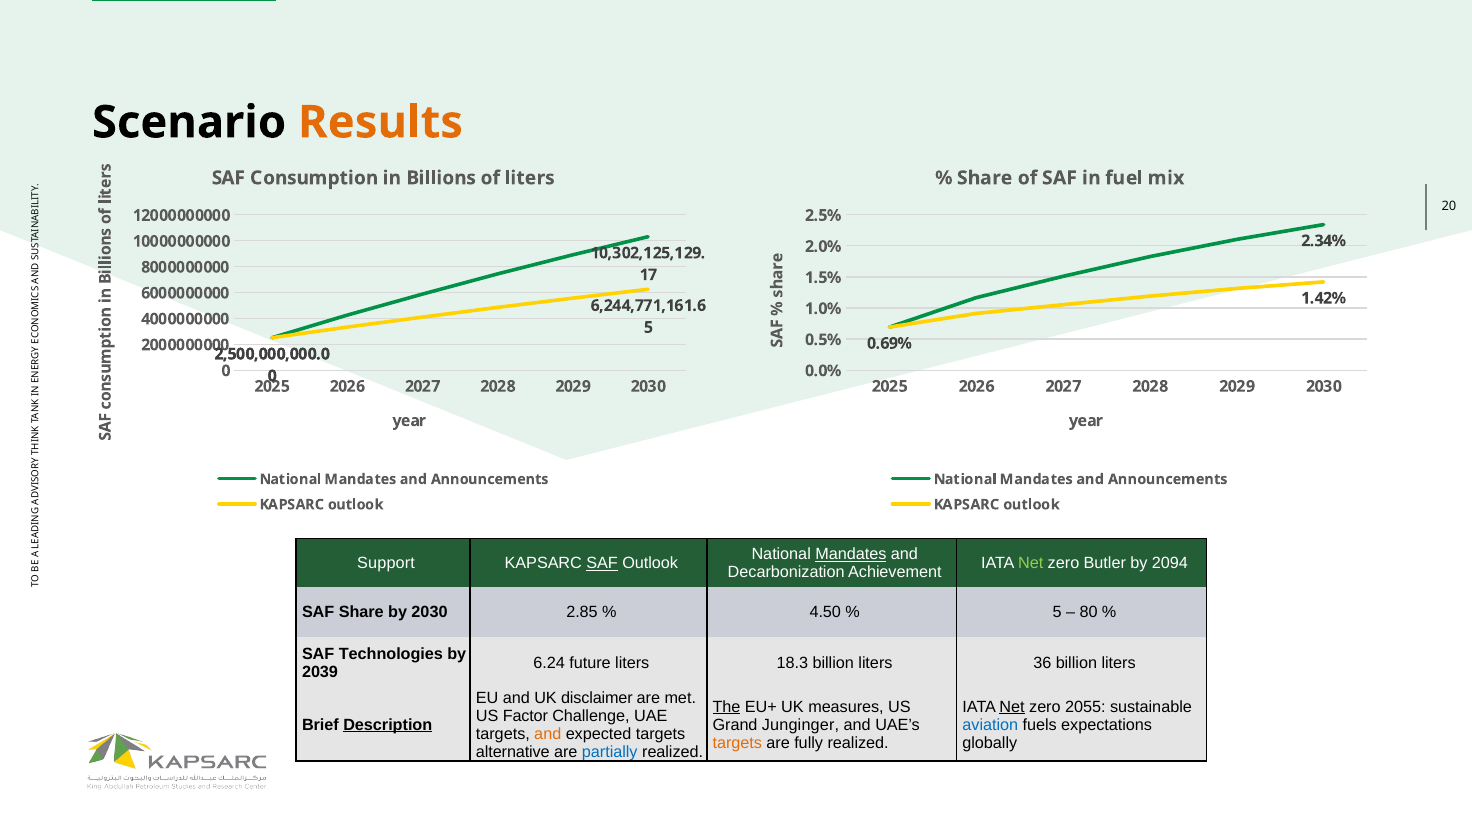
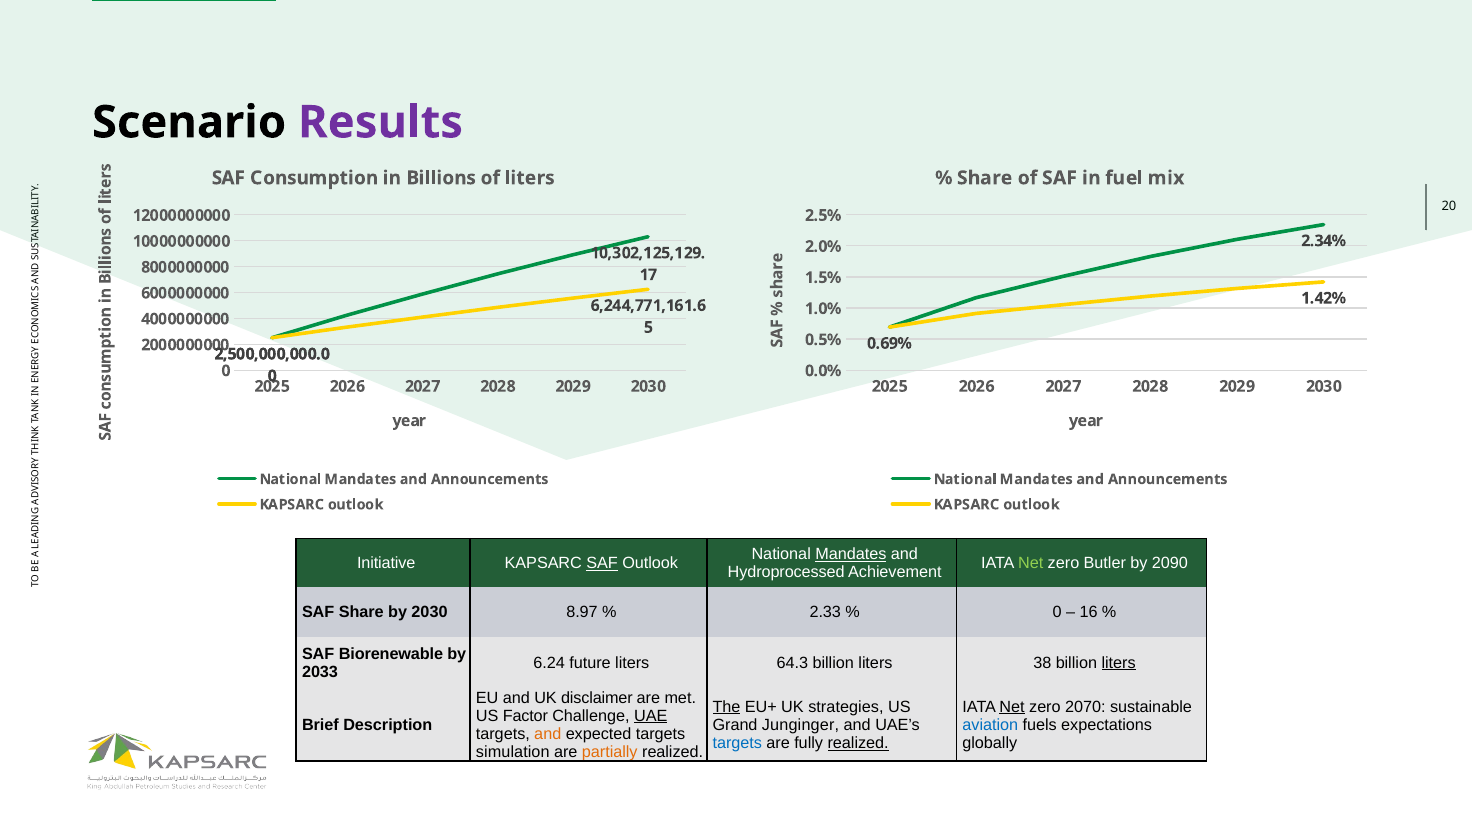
Results colour: orange -> purple
Support: Support -> Initiative
2094: 2094 -> 2090
Decarbonization: Decarbonization -> Hydroprocessed
2.85: 2.85 -> 8.97
4.50: 4.50 -> 2.33
5 at (1057, 612): 5 -> 0
80: 80 -> 16
Technologies: Technologies -> Biorenewable
18.3: 18.3 -> 64.3
36: 36 -> 38
liters at (1119, 663) underline: none -> present
2039: 2039 -> 2033
measures: measures -> strategies
2055: 2055 -> 2070
UAE underline: none -> present
Description underline: present -> none
targets at (737, 743) colour: orange -> blue
realized at (858, 743) underline: none -> present
alternative: alternative -> simulation
partially colour: blue -> orange
